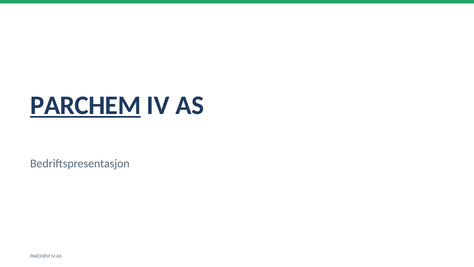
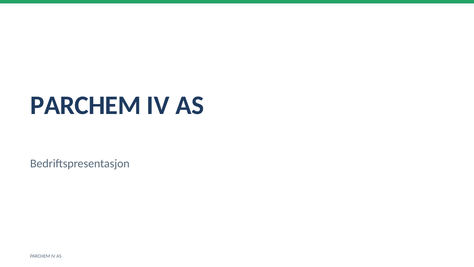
PARCHEM at (86, 105) underline: present -> none
